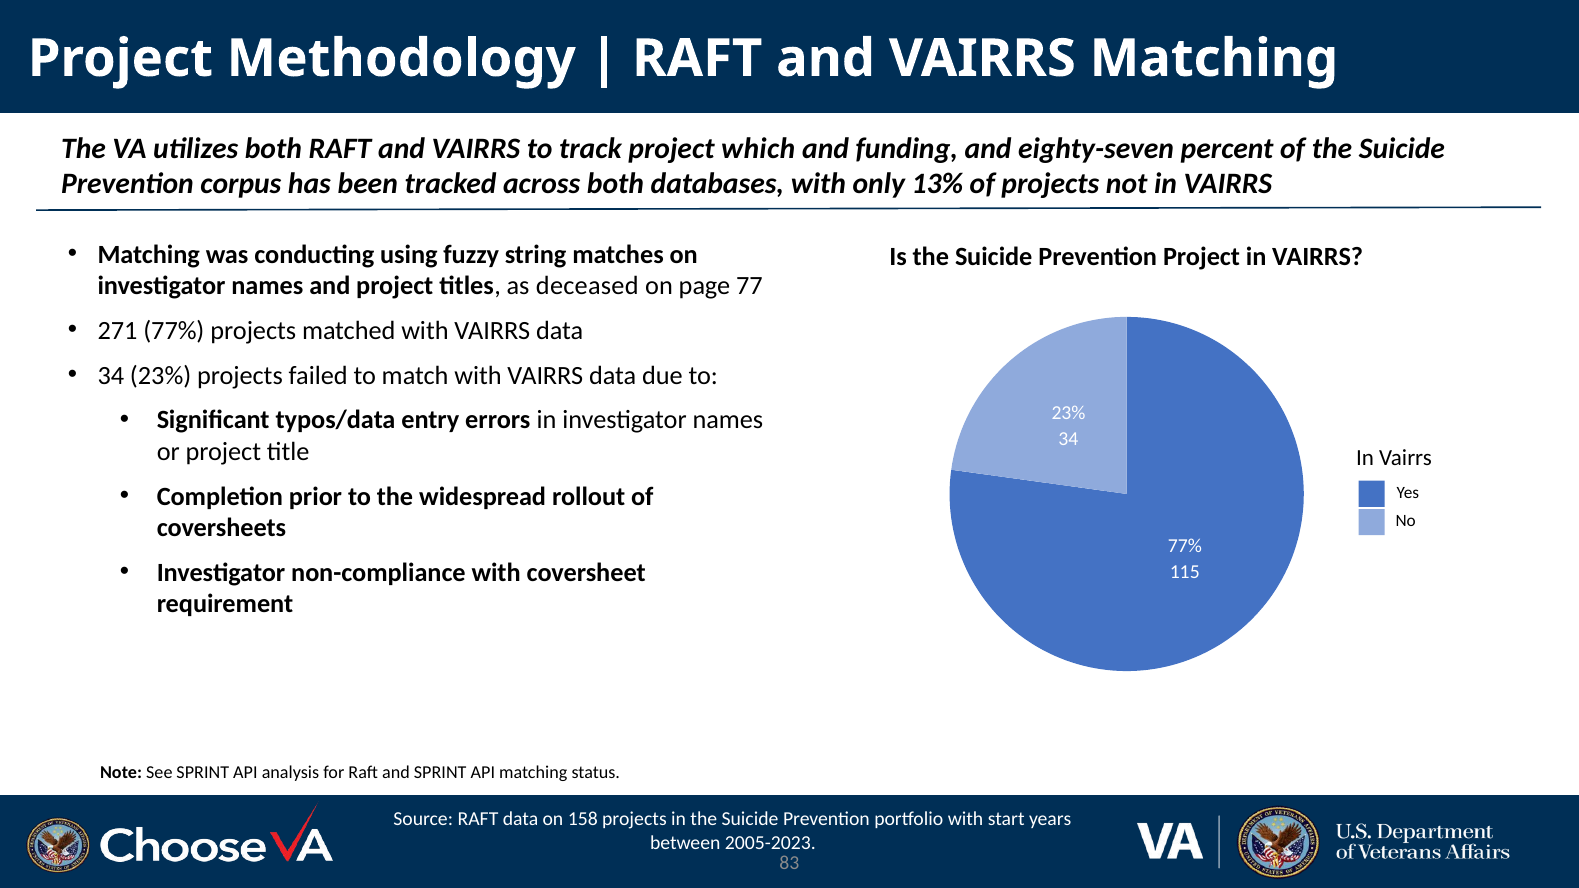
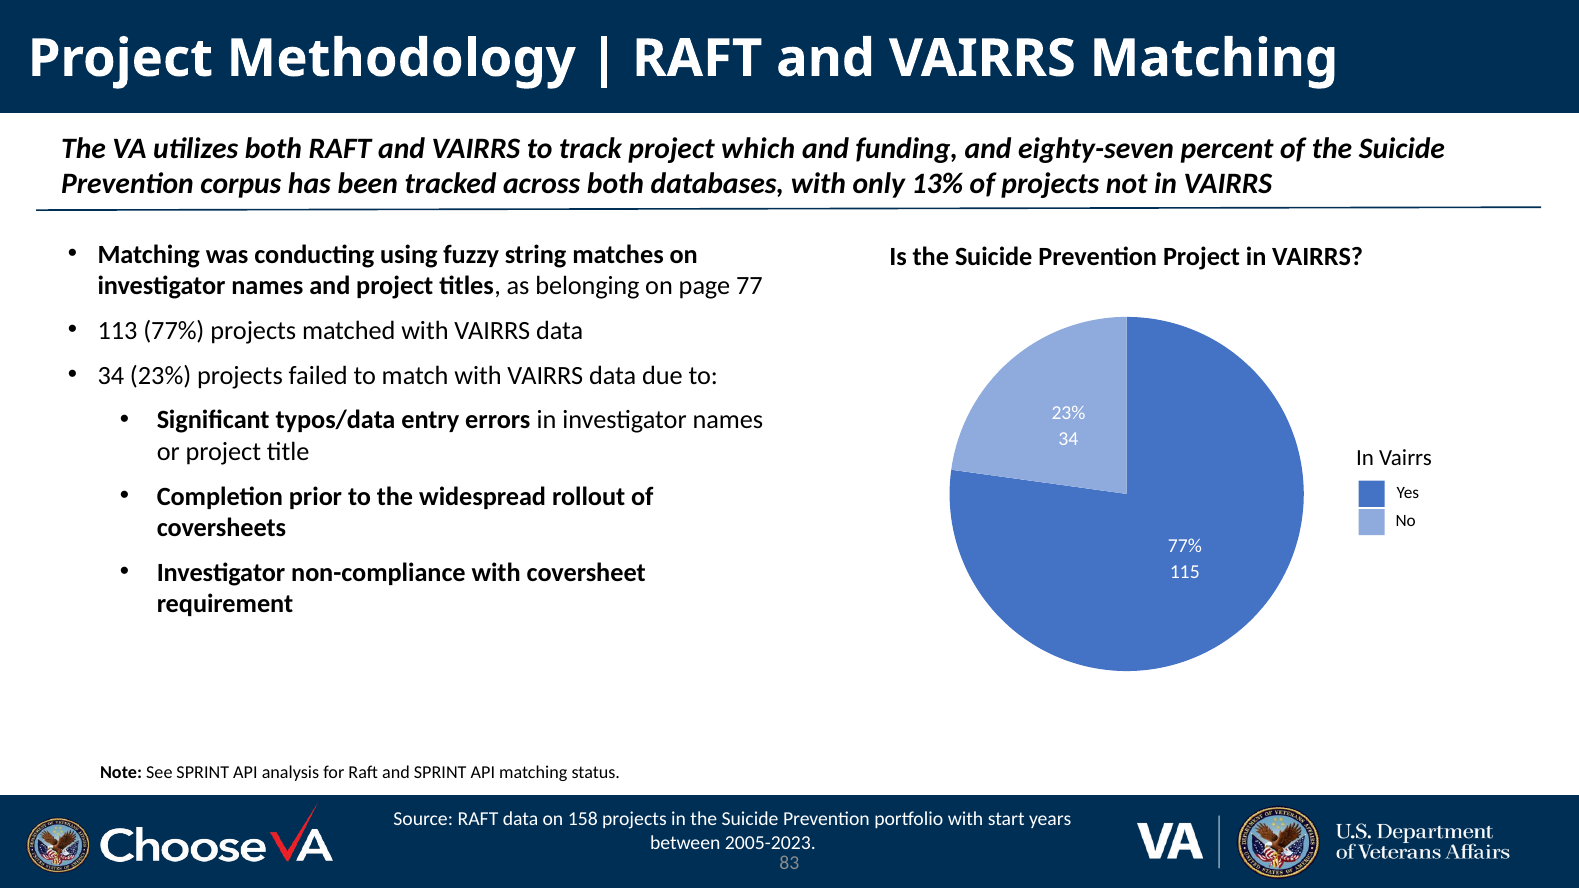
deceased: deceased -> belonging
271: 271 -> 113
